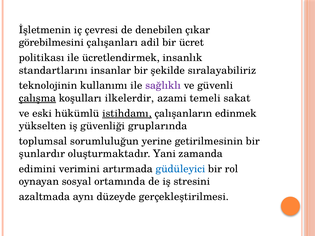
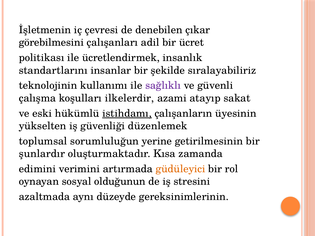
çalışma underline: present -> none
temeli: temeli -> atayıp
edinmek: edinmek -> üyesinin
gruplarında: gruplarında -> düzenlemek
Yani: Yani -> Kısa
güdüleyici colour: blue -> orange
ortamında: ortamında -> olduğunun
gerçekleştirilmesi: gerçekleştirilmesi -> gereksinimlerinin
